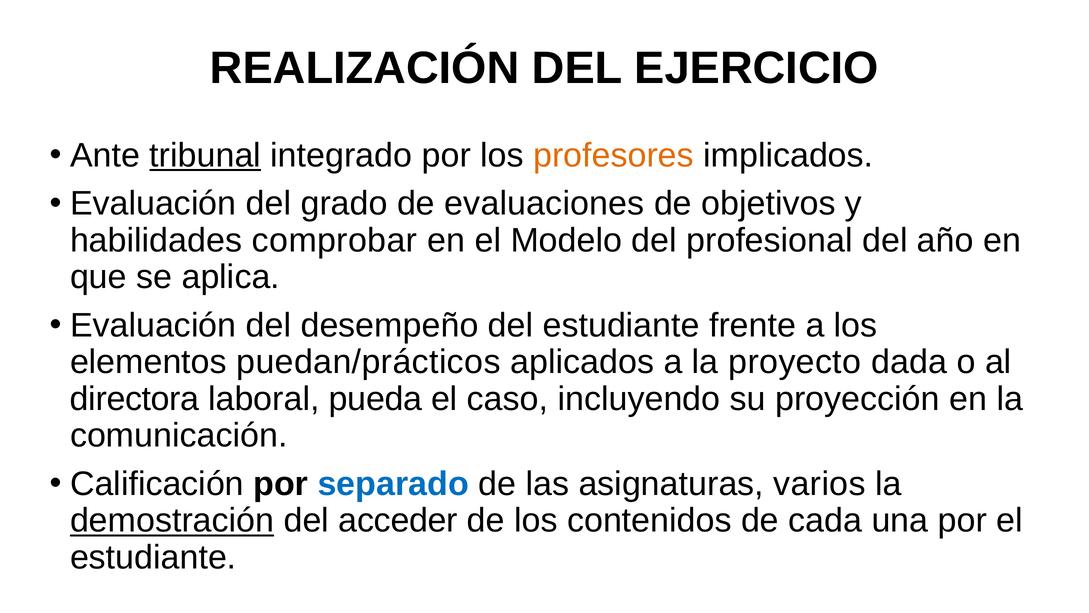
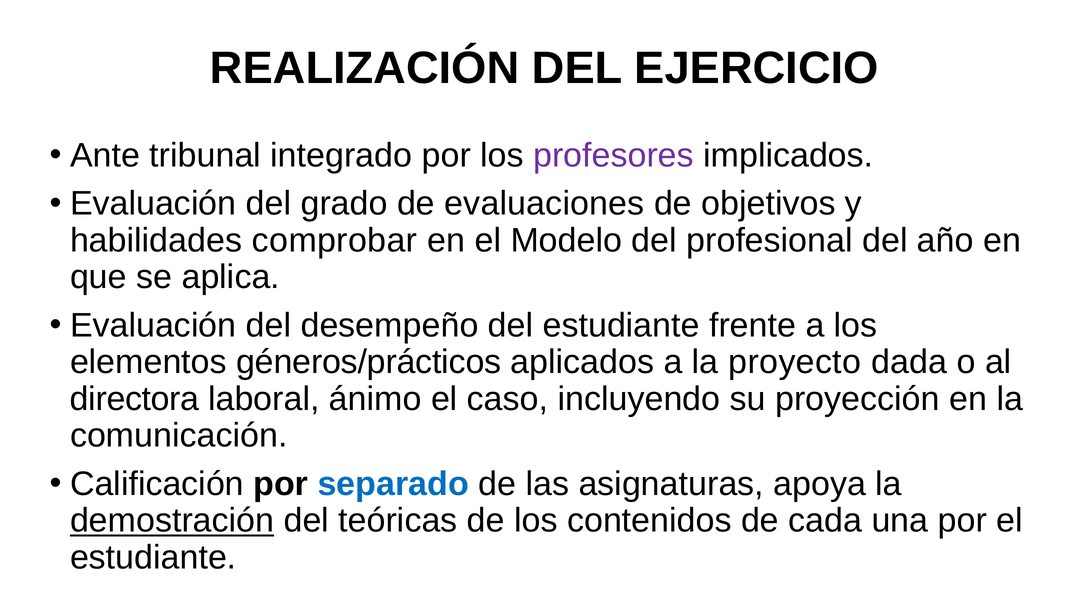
tribunal underline: present -> none
profesores colour: orange -> purple
puedan/prácticos: puedan/prácticos -> géneros/prácticos
pueda: pueda -> ánimo
varios: varios -> apoya
acceder: acceder -> teóricas
